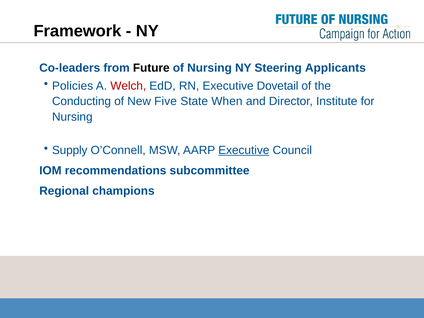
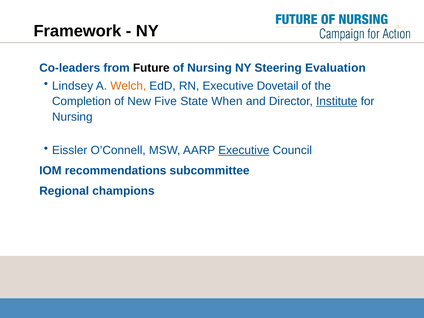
Applicants: Applicants -> Evaluation
Policies: Policies -> Lindsey
Welch colour: red -> orange
Conducting: Conducting -> Completion
Institute underline: none -> present
Supply: Supply -> Eissler
